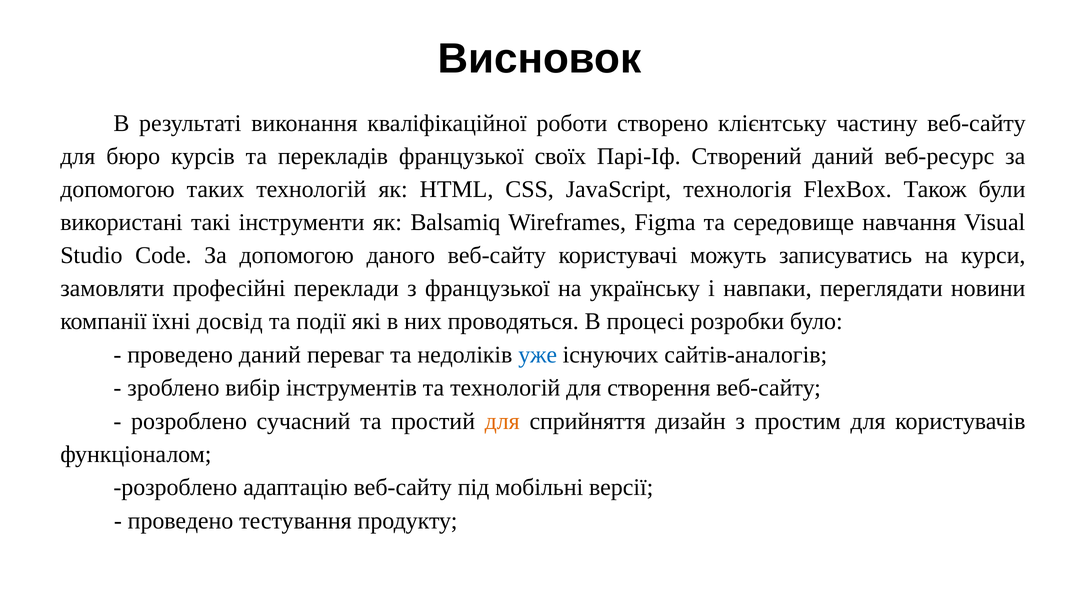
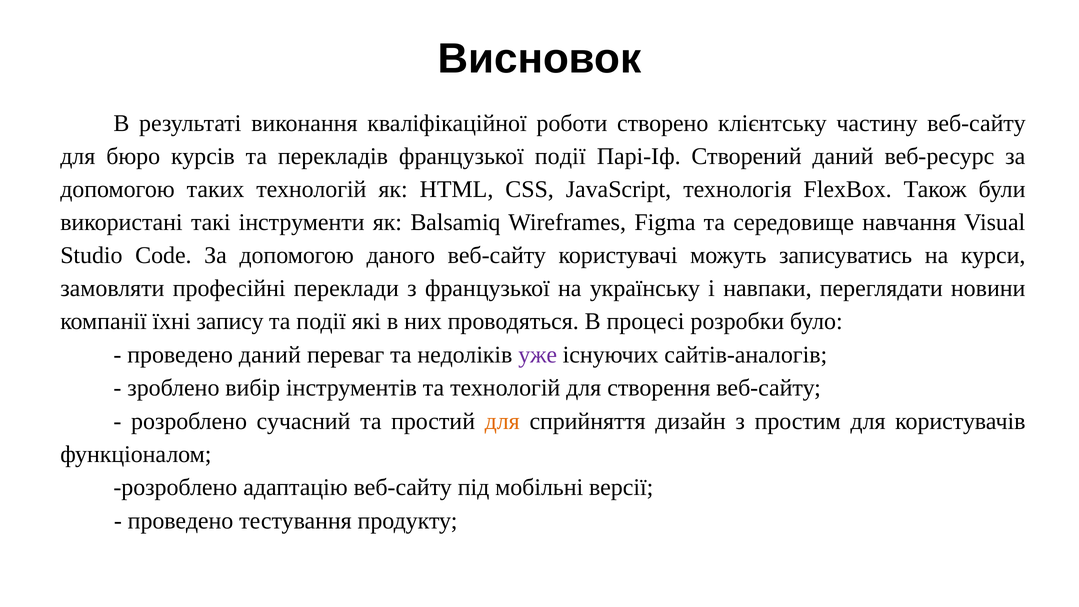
французької своїх: своїх -> події
досвід: досвід -> запису
уже colour: blue -> purple
